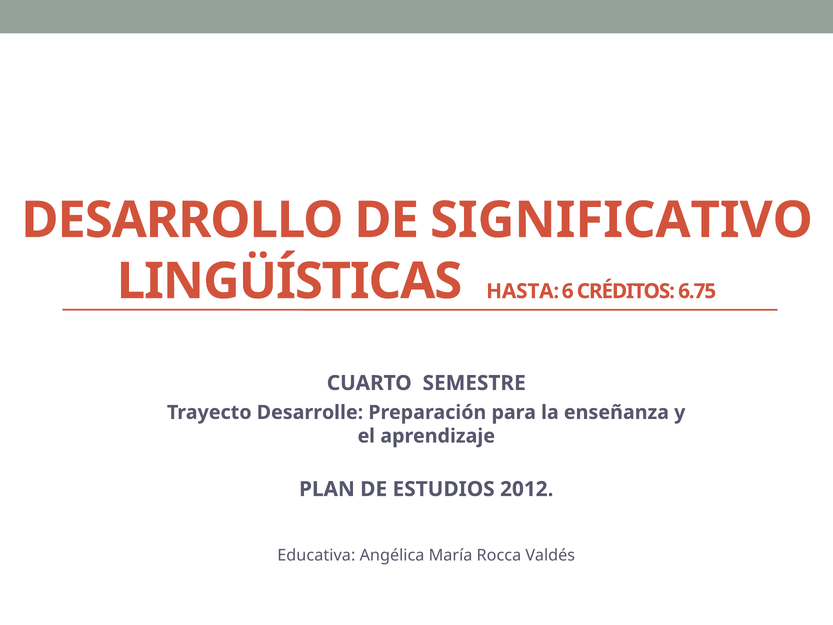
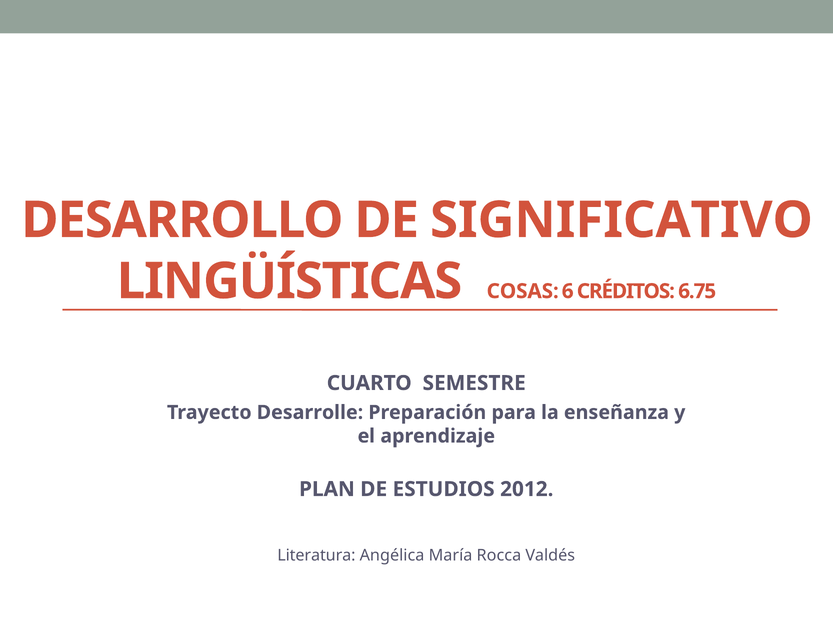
HASTA: HASTA -> COSAS
Educativa: Educativa -> Literatura
